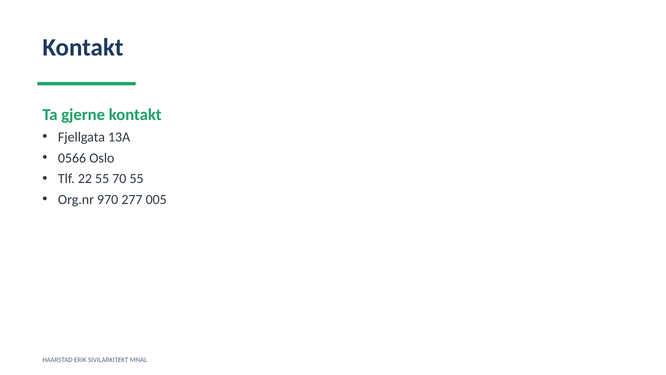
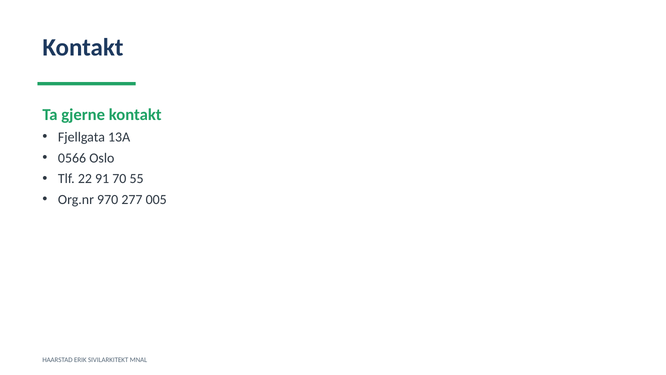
22 55: 55 -> 91
